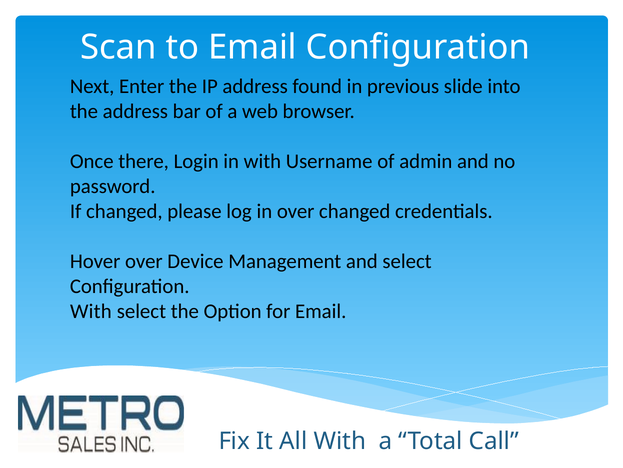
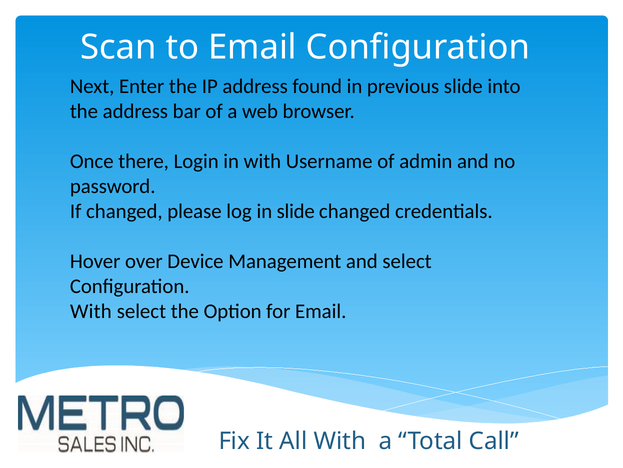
in over: over -> slide
